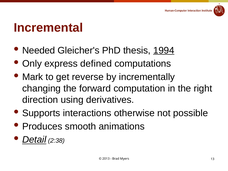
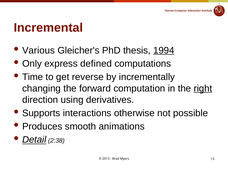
Needed: Needed -> Various
Mark: Mark -> Time
right underline: none -> present
